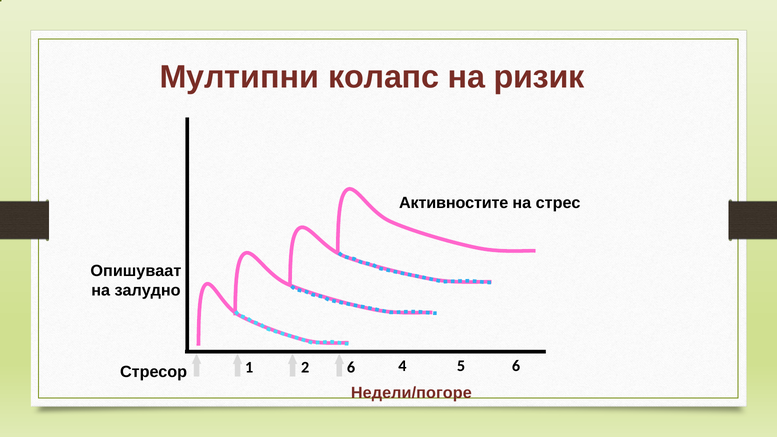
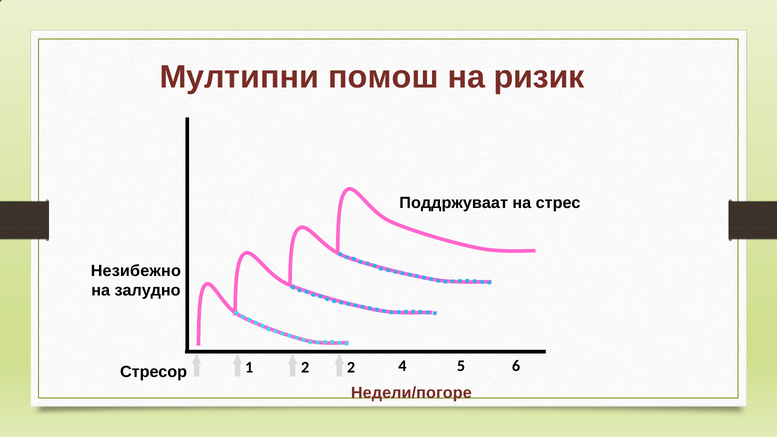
колапс: колапс -> помош
Активностите: Активностите -> Поддржуваат
Опишуваат: Опишуваат -> Незибежно
1 6: 6 -> 2
